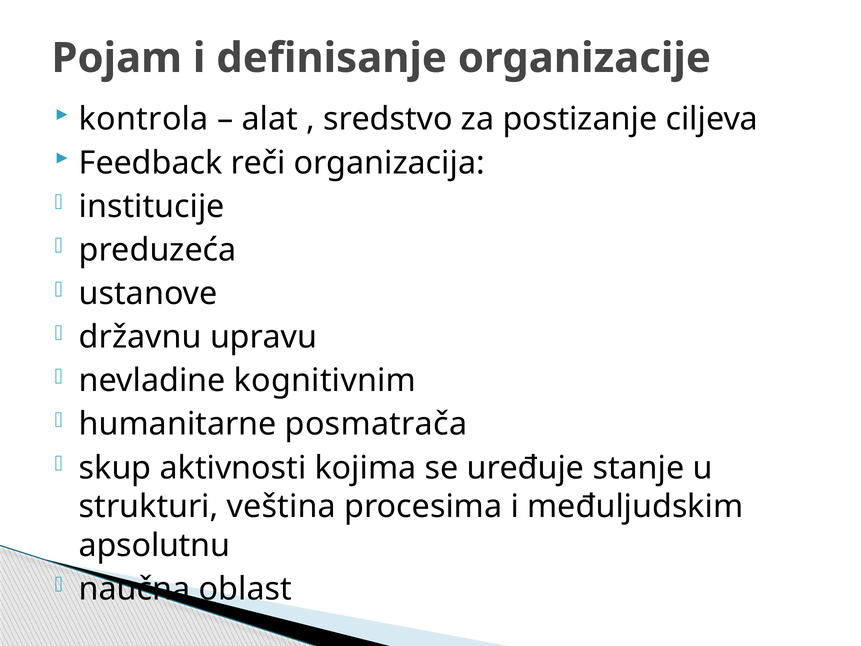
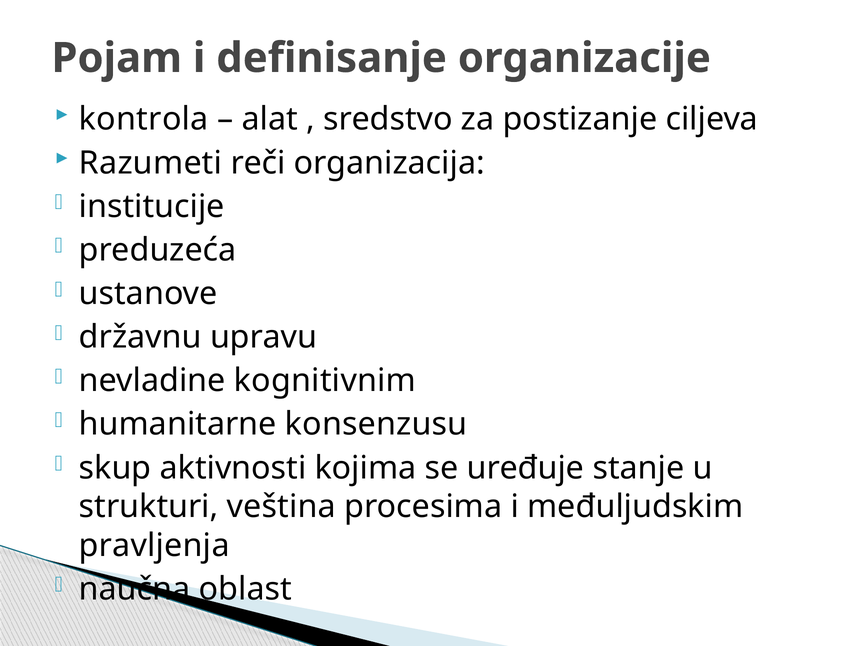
Feedback: Feedback -> Razumeti
posmatrača: posmatrača -> konsenzusu
apsolutnu: apsolutnu -> pravljenja
